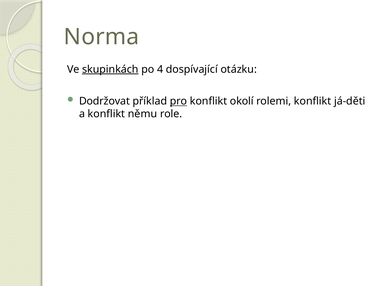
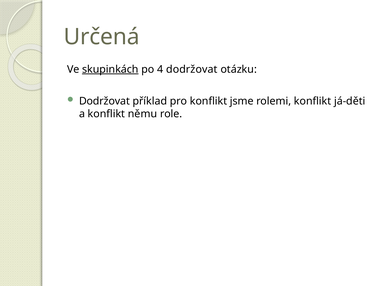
Norma: Norma -> Určená
4 dospívající: dospívající -> dodržovat
pro underline: present -> none
okolí: okolí -> jsme
